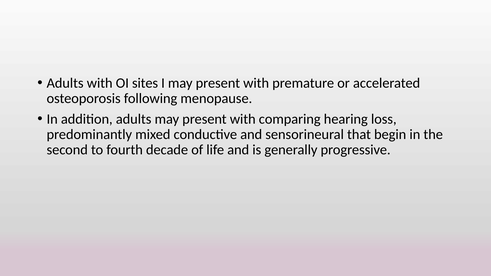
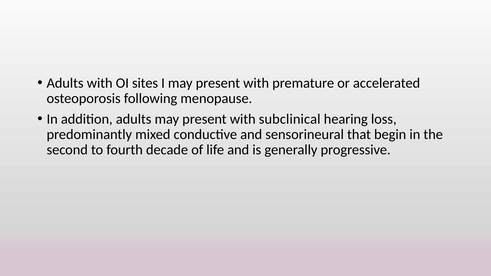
comparing: comparing -> subclinical
